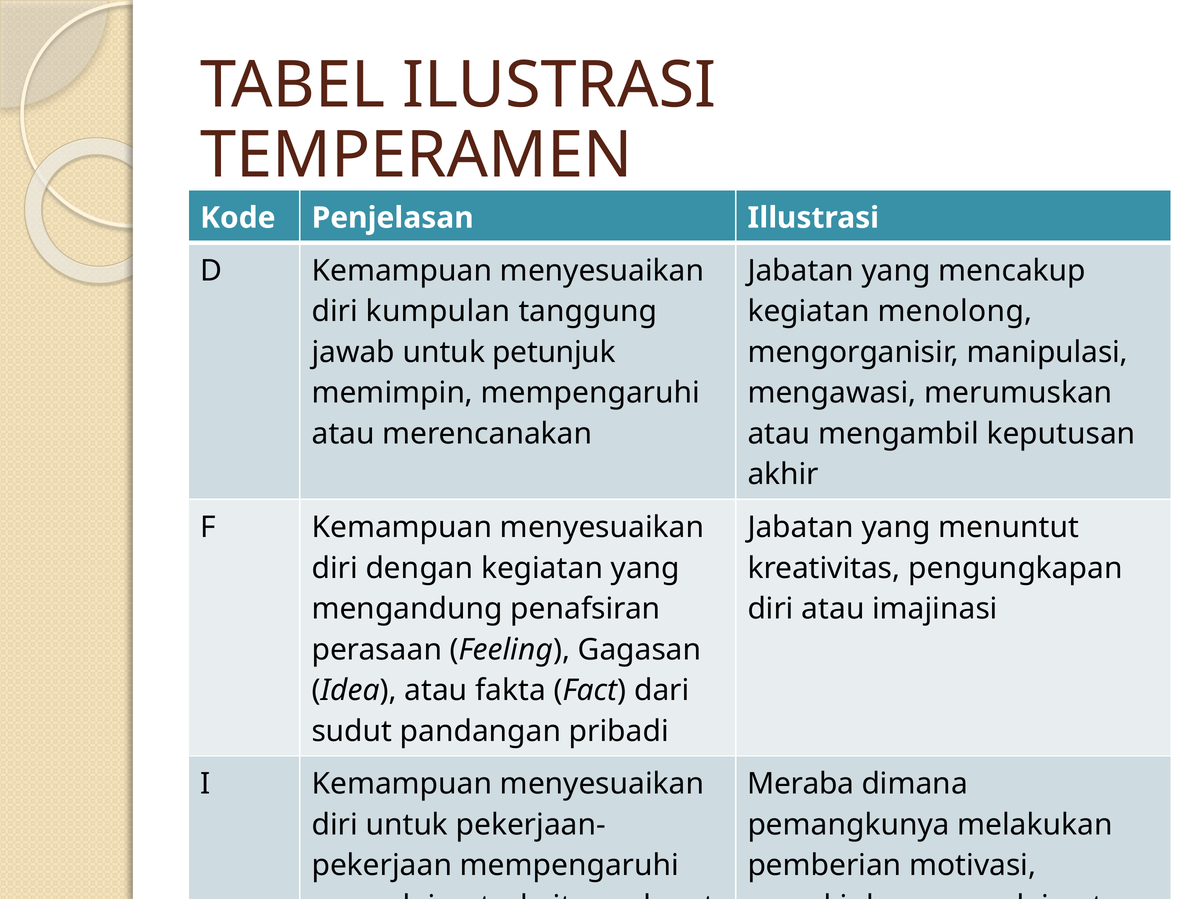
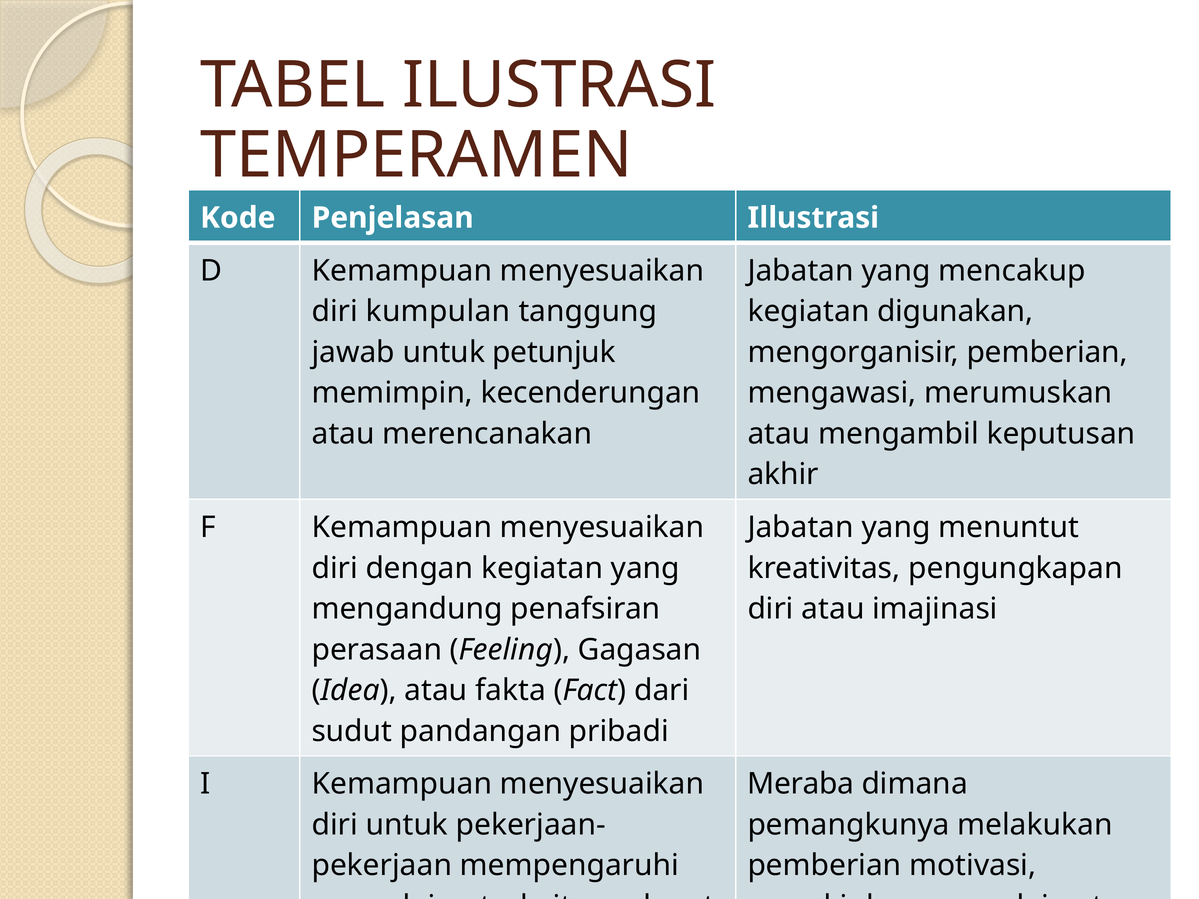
menolong: menolong -> digunakan
mengorganisir manipulasi: manipulasi -> pemberian
memimpin mempengaruhi: mempengaruhi -> kecenderungan
